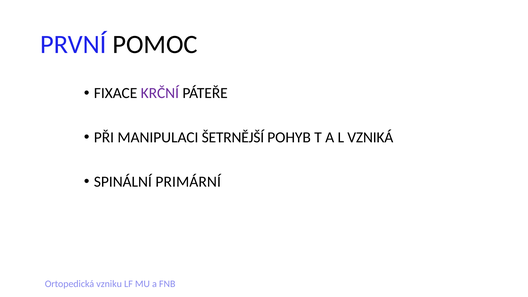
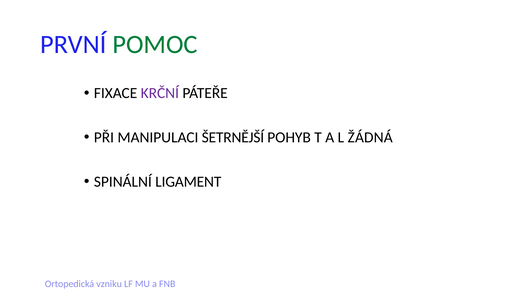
POMOC colour: black -> green
VZNIKÁ: VZNIKÁ -> ŽÁDNÁ
PRIMÁRNÍ: PRIMÁRNÍ -> LIGAMENT
